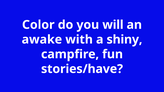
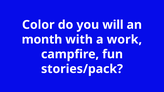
awake: awake -> month
shiny: shiny -> work
stories/have: stories/have -> stories/pack
